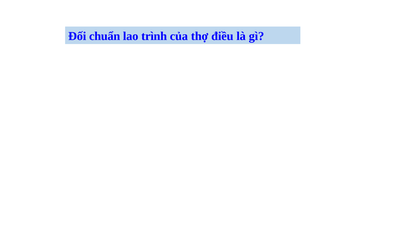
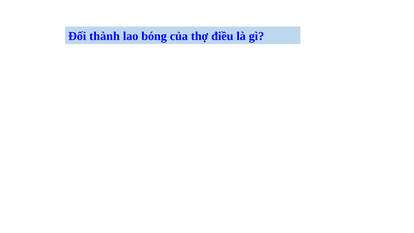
chuẩn: chuẩn -> thành
trình: trình -> bóng
